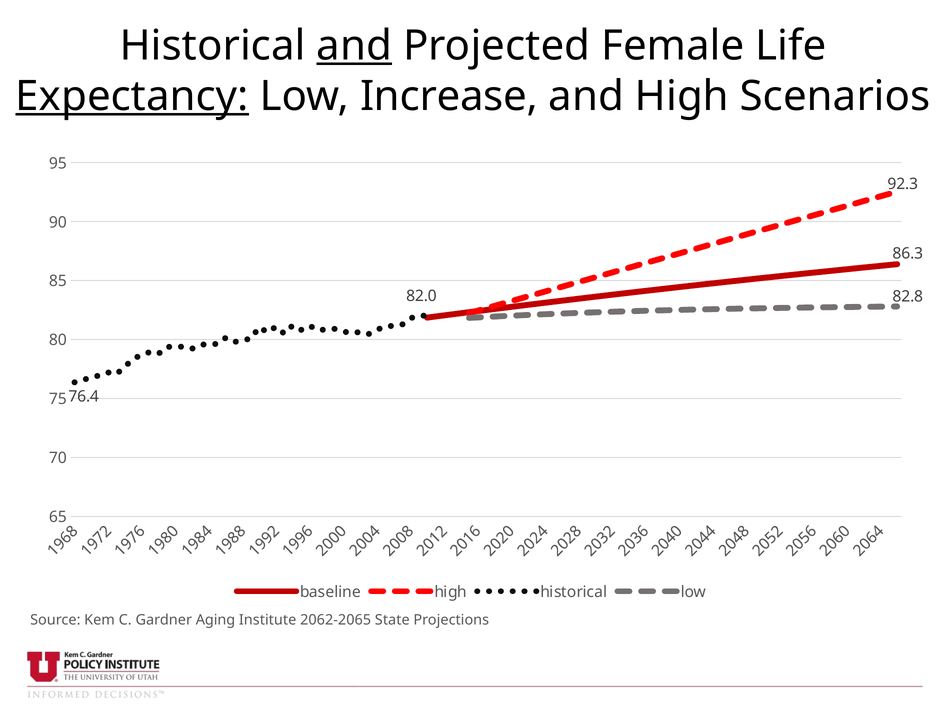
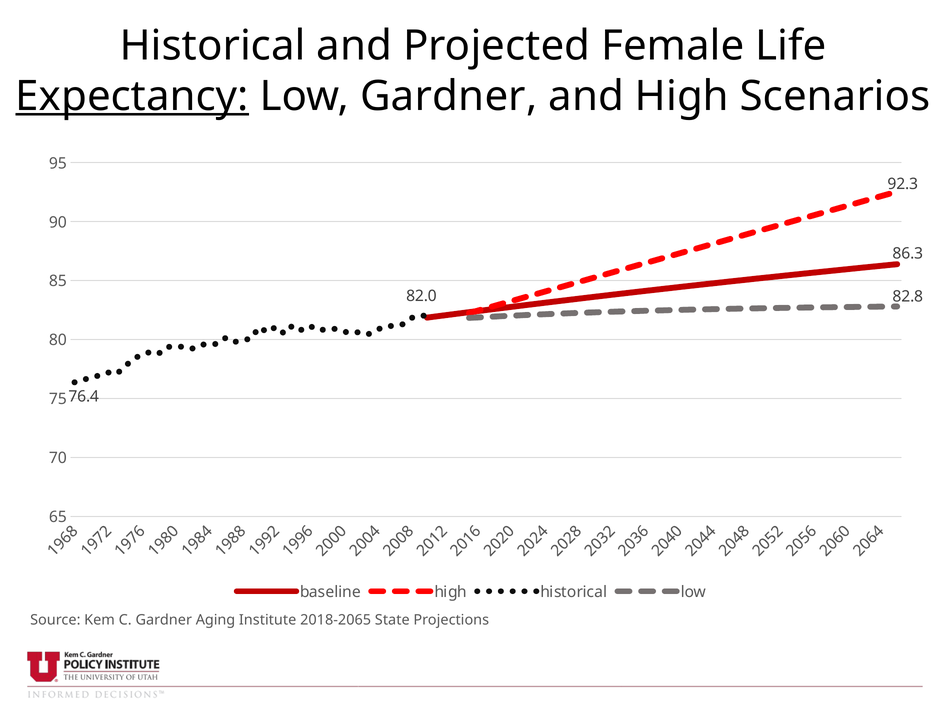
and at (354, 46) underline: present -> none
Low Increase: Increase -> Gardner
2062-2065: 2062-2065 -> 2018-2065
